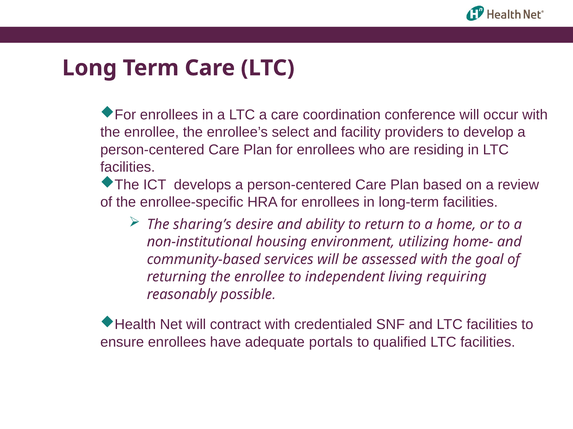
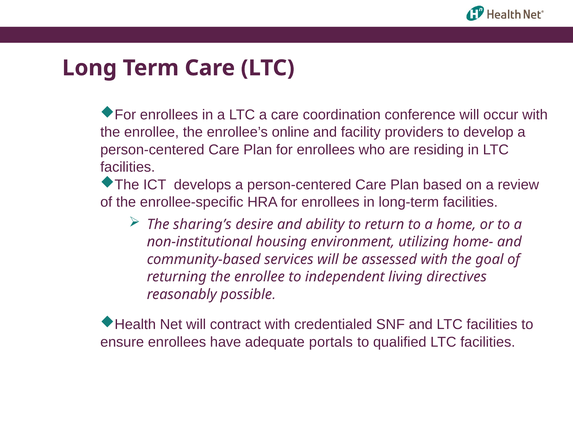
select: select -> online
requiring: requiring -> directives
